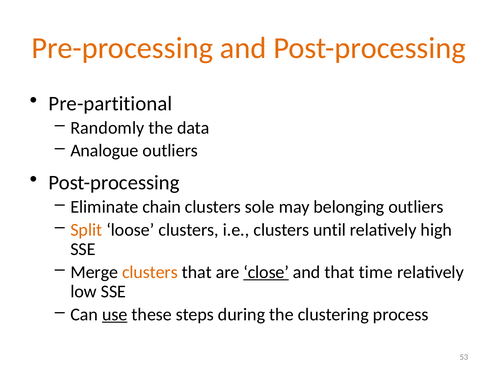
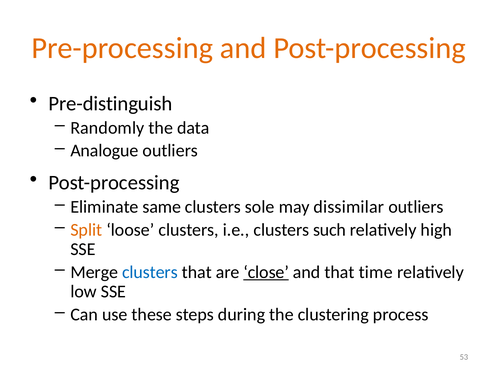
Pre-partitional: Pre-partitional -> Pre-distinguish
chain: chain -> same
belonging: belonging -> dissimilar
until: until -> such
clusters at (150, 272) colour: orange -> blue
use underline: present -> none
